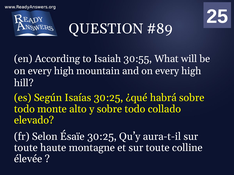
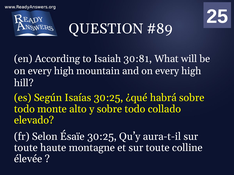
30:55: 30:55 -> 30:81
